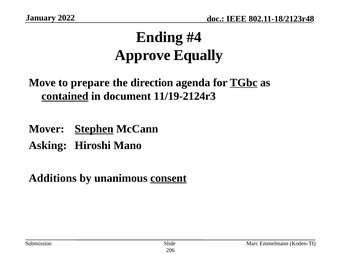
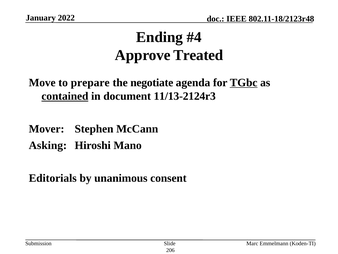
Equally: Equally -> Treated
direction: direction -> negotiate
11/19-2124r3: 11/19-2124r3 -> 11/13-2124r3
Stephen underline: present -> none
Additions: Additions -> Editorials
consent underline: present -> none
